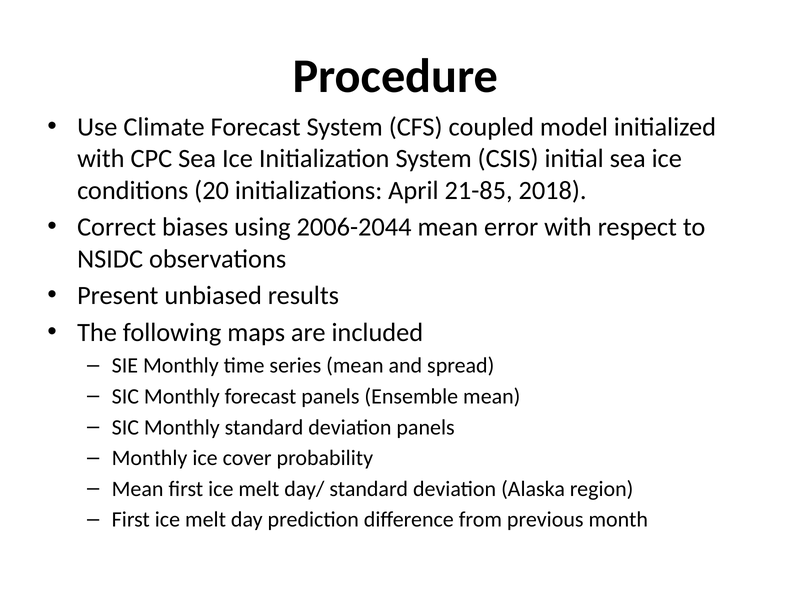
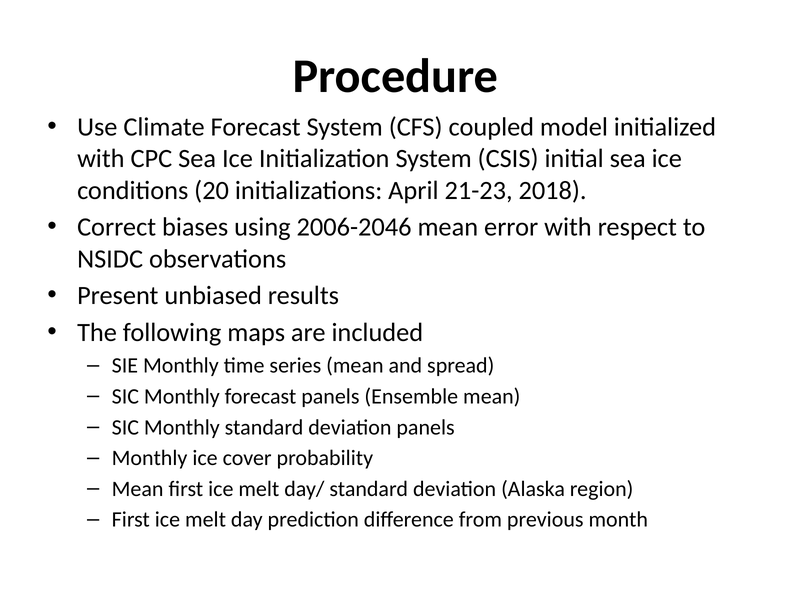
21-85: 21-85 -> 21-23
2006-2044: 2006-2044 -> 2006-2046
